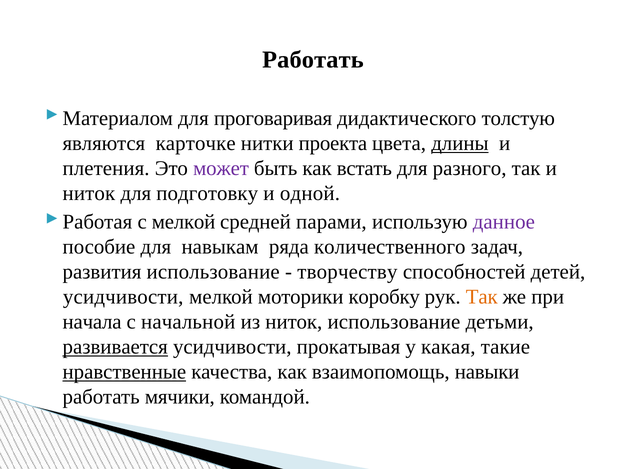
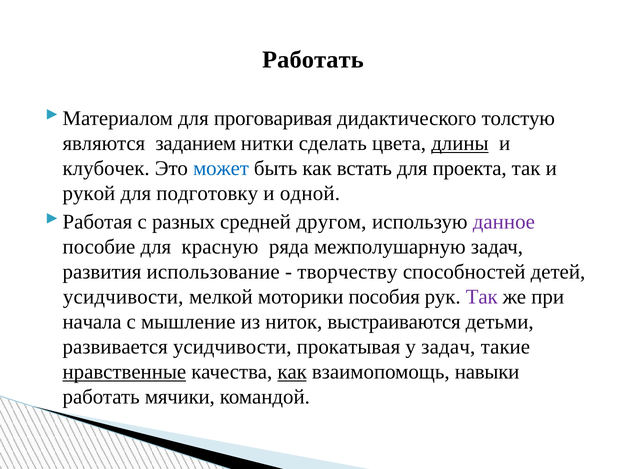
карточке: карточке -> заданием
проекта: проекта -> сделать
плетения: плетения -> клубочек
может colour: purple -> blue
разного: разного -> проекта
ниток at (89, 194): ниток -> рукой
с мелкой: мелкой -> разных
парами: парами -> другом
навыкам: навыкам -> красную
количественного: количественного -> межполушарную
коробку: коробку -> пособия
Так at (482, 297) colour: orange -> purple
начальной: начальной -> мышление
ниток использование: использование -> выстраиваются
развивается underline: present -> none
у какая: какая -> задач
как at (292, 372) underline: none -> present
